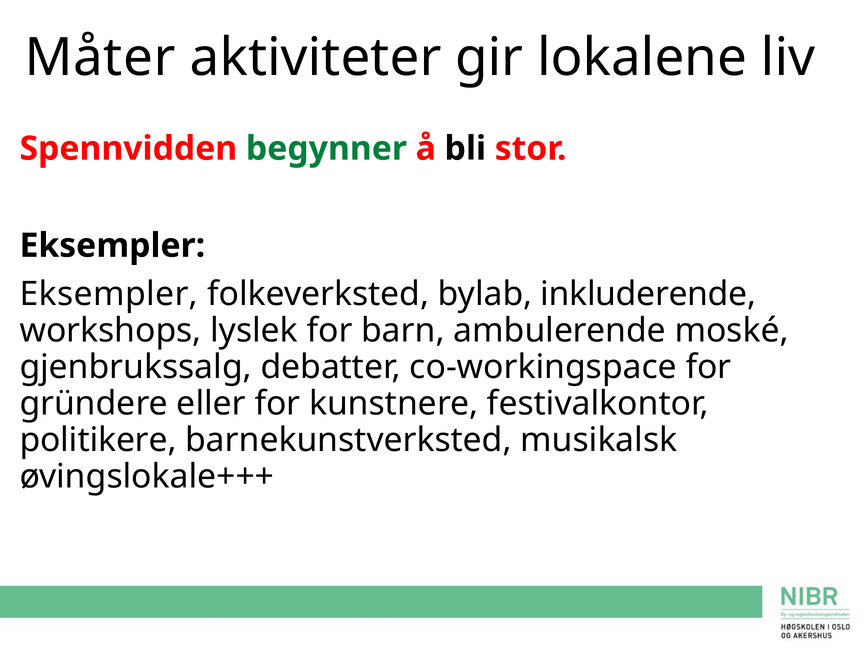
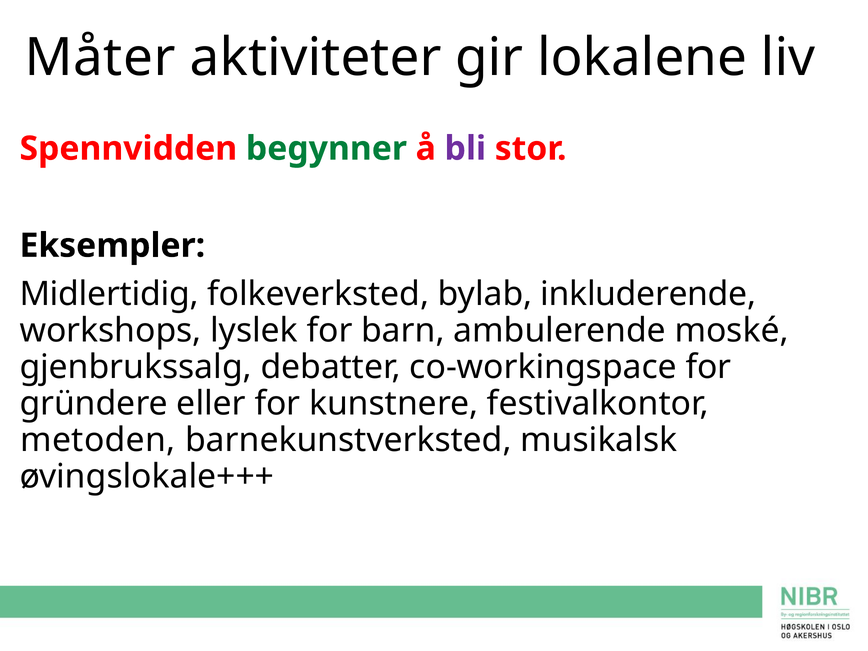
bli colour: black -> purple
Eksempler at (109, 294): Eksempler -> Midlertidig
politikere: politikere -> metoden
